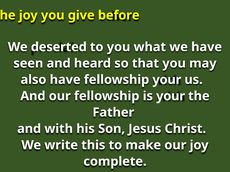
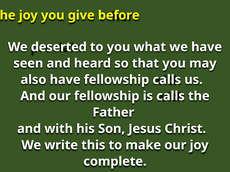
fellowship your: your -> calls
is your: your -> calls
